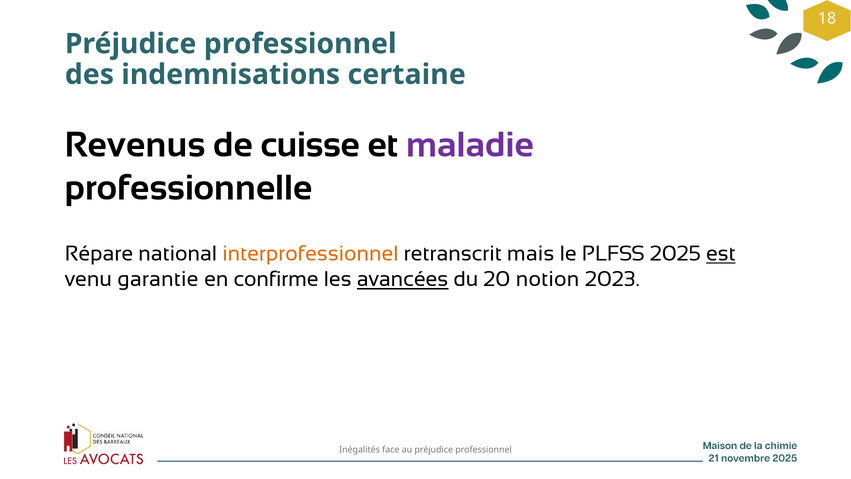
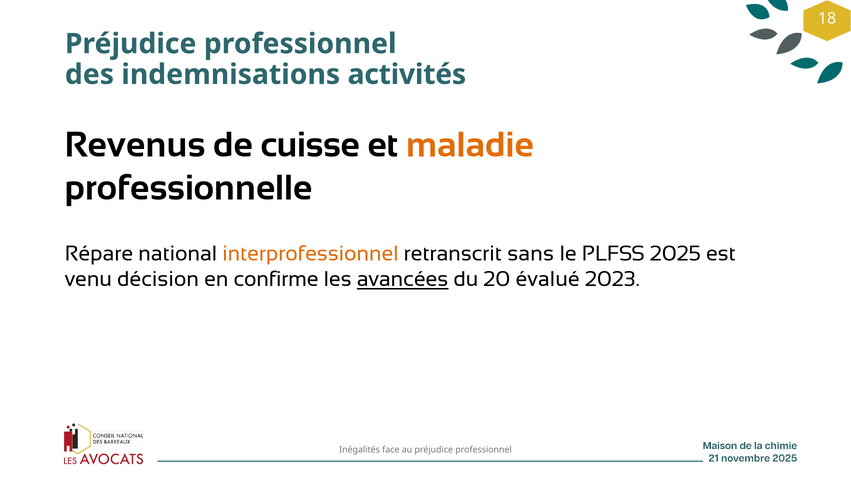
certaine: certaine -> activités
maladie colour: purple -> orange
mais: mais -> sans
est underline: present -> none
garantie: garantie -> décision
notion: notion -> évalué
